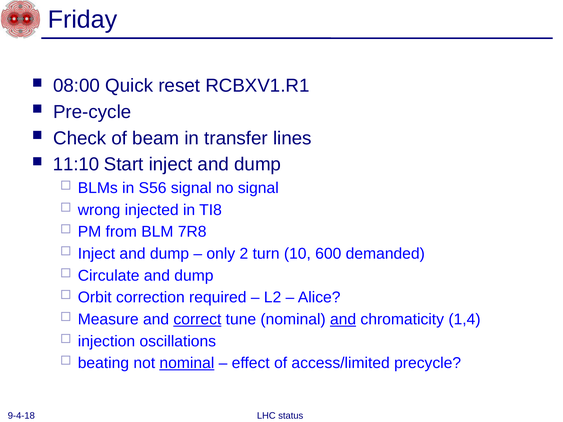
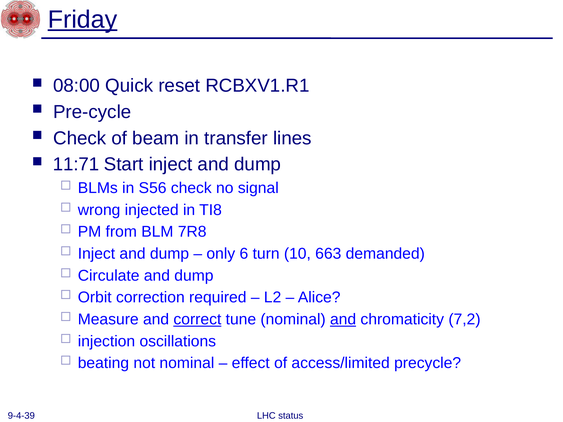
Friday underline: none -> present
11:10: 11:10 -> 11:71
S56 signal: signal -> check
2: 2 -> 6
600: 600 -> 663
1,4: 1,4 -> 7,2
nominal at (187, 363) underline: present -> none
9-4-18: 9-4-18 -> 9-4-39
